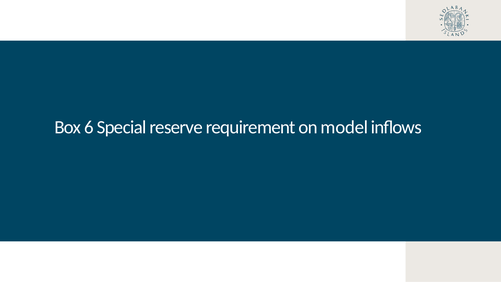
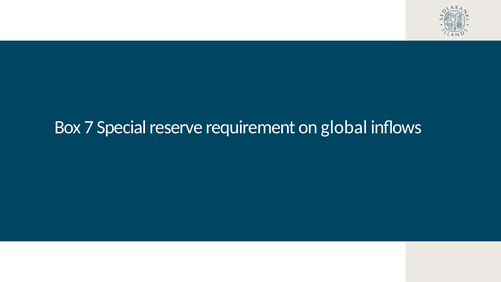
6: 6 -> 7
model: model -> global
